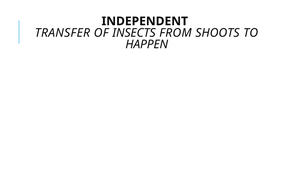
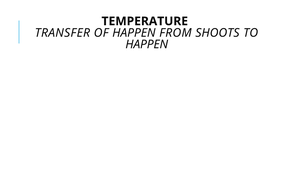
INDEPENDENT: INDEPENDENT -> TEMPERATURE
OF INSECTS: INSECTS -> HAPPEN
